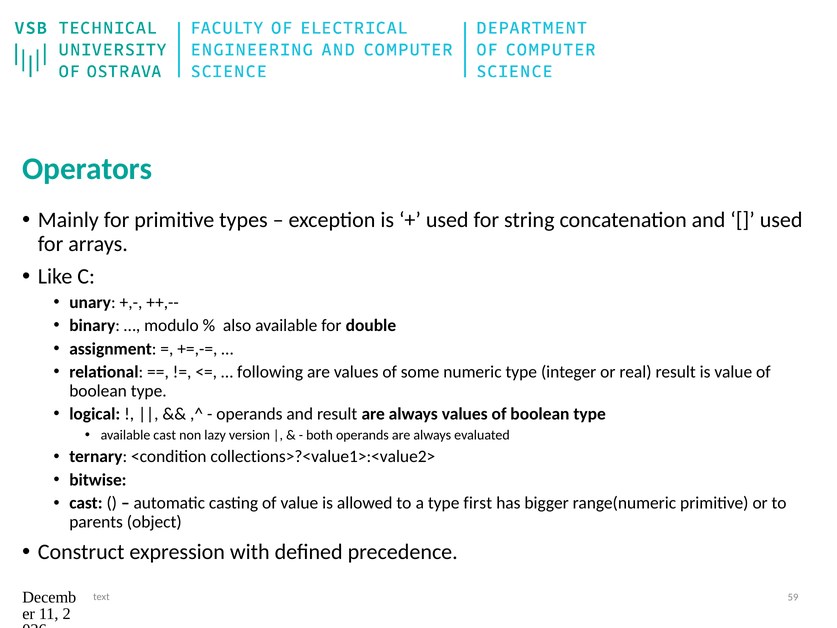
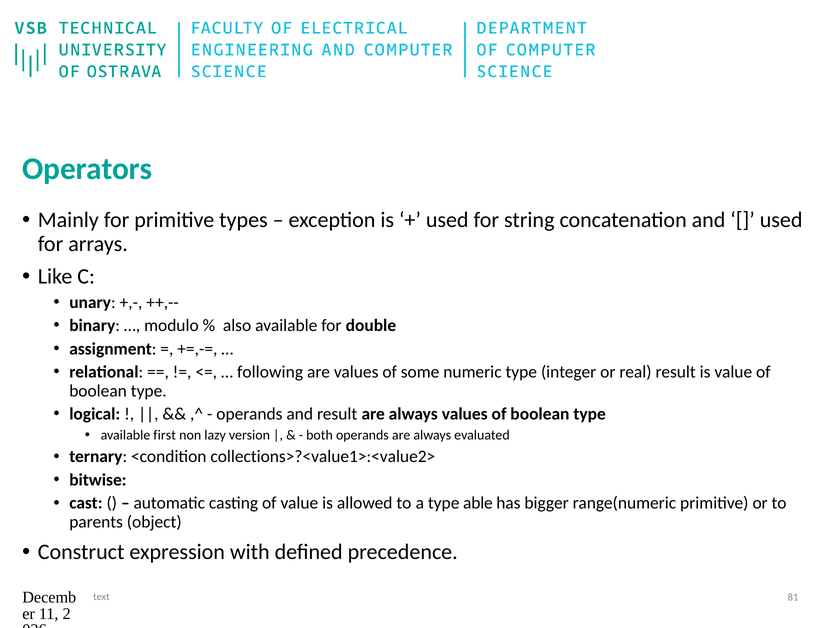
available cast: cast -> first
first: first -> able
59: 59 -> 81
